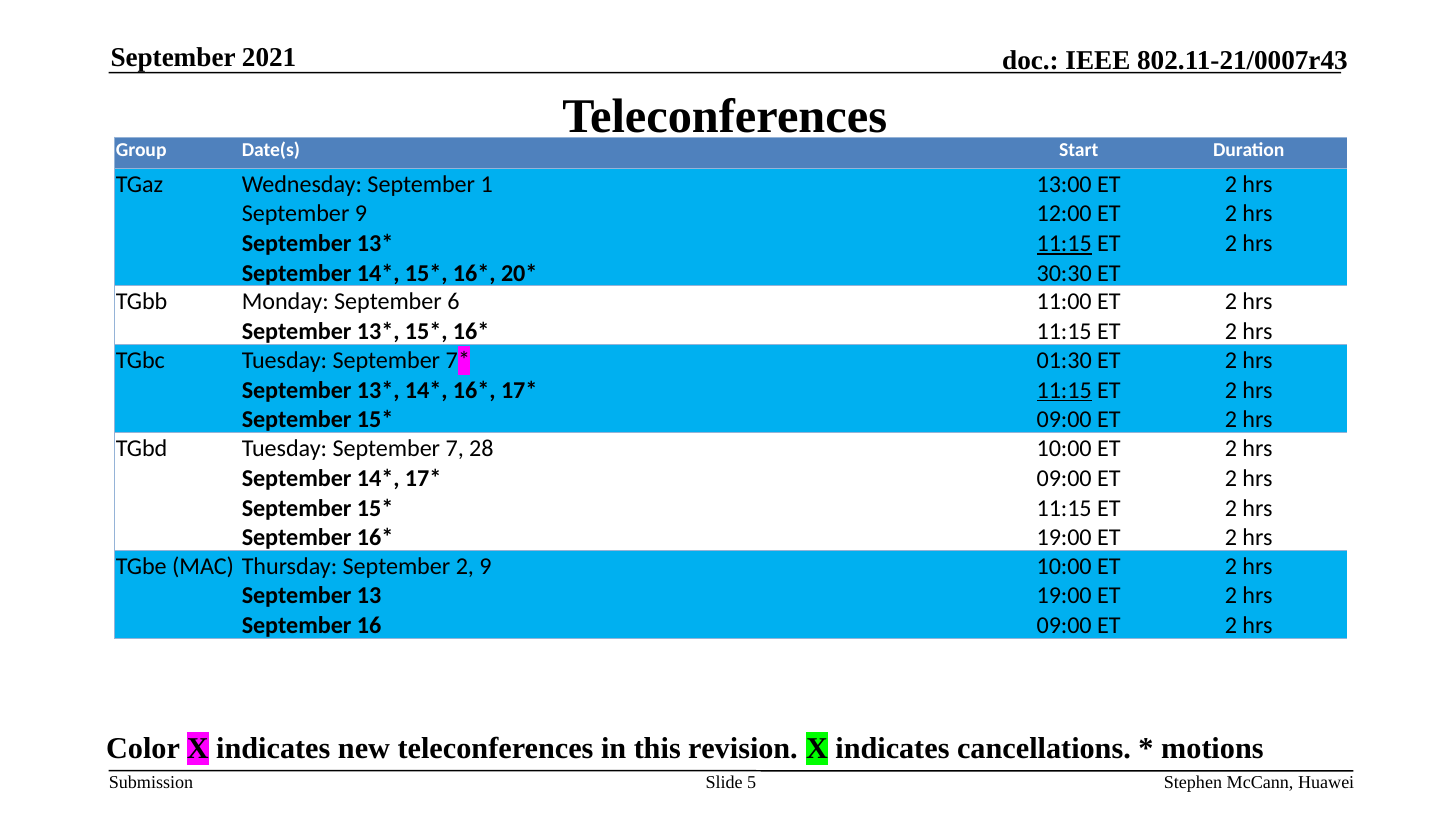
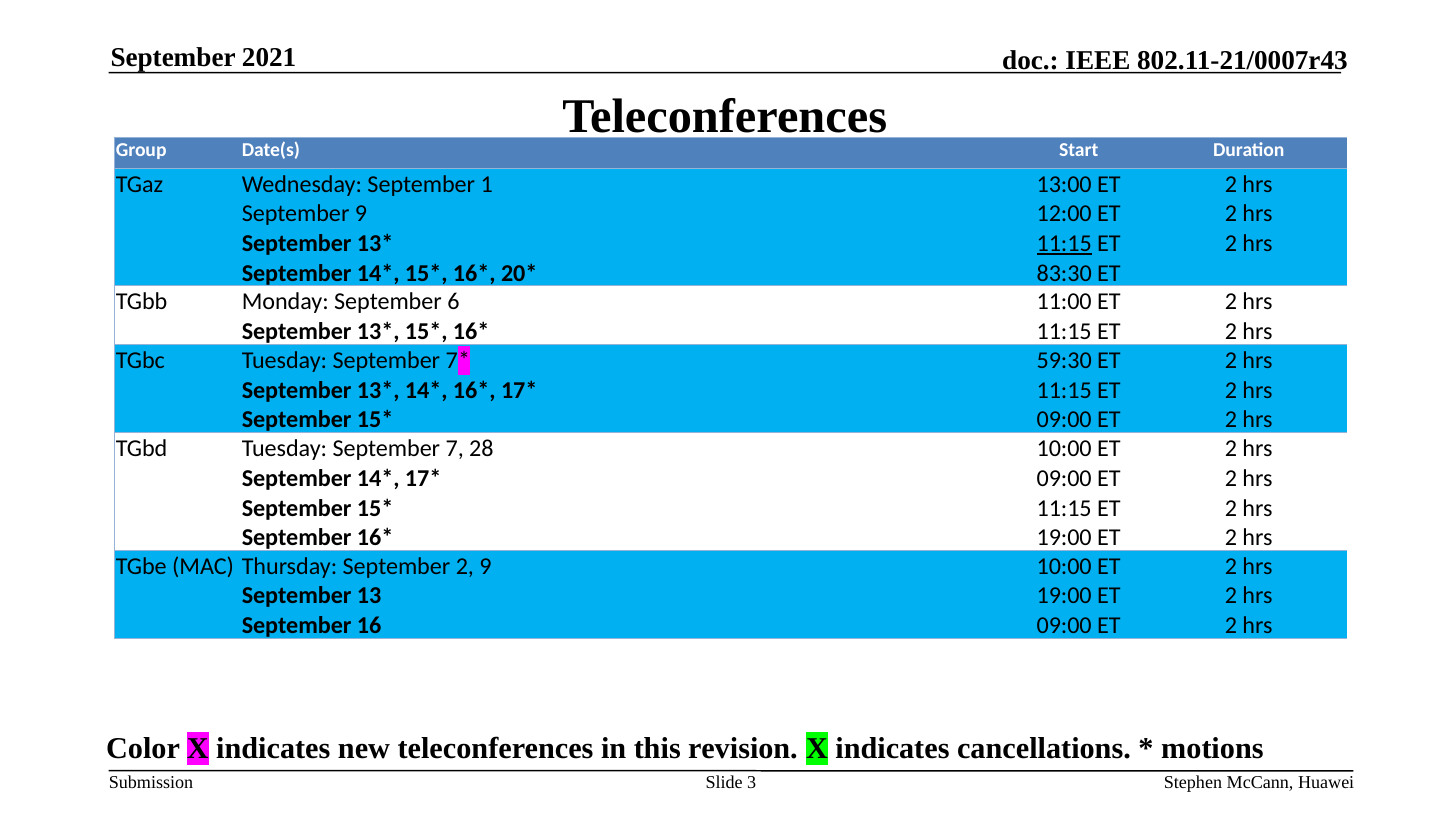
30:30: 30:30 -> 83:30
01:30: 01:30 -> 59:30
11:15 at (1064, 390) underline: present -> none
5: 5 -> 3
